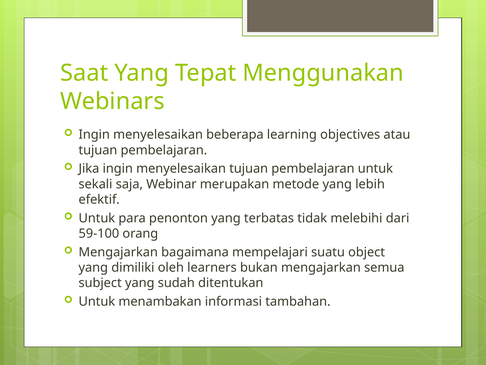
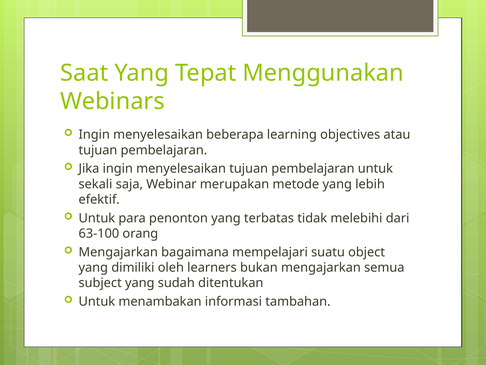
59-100: 59-100 -> 63-100
